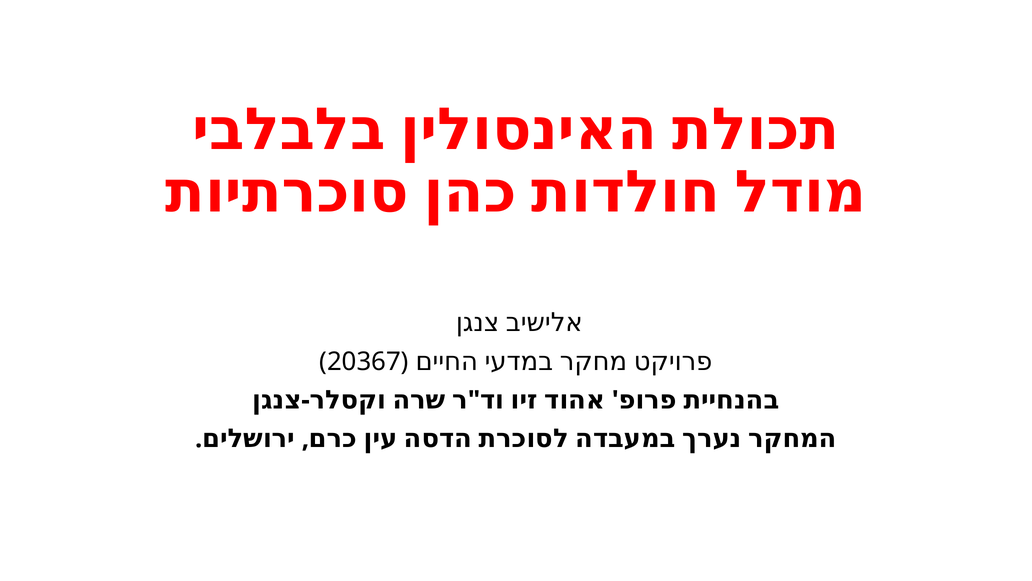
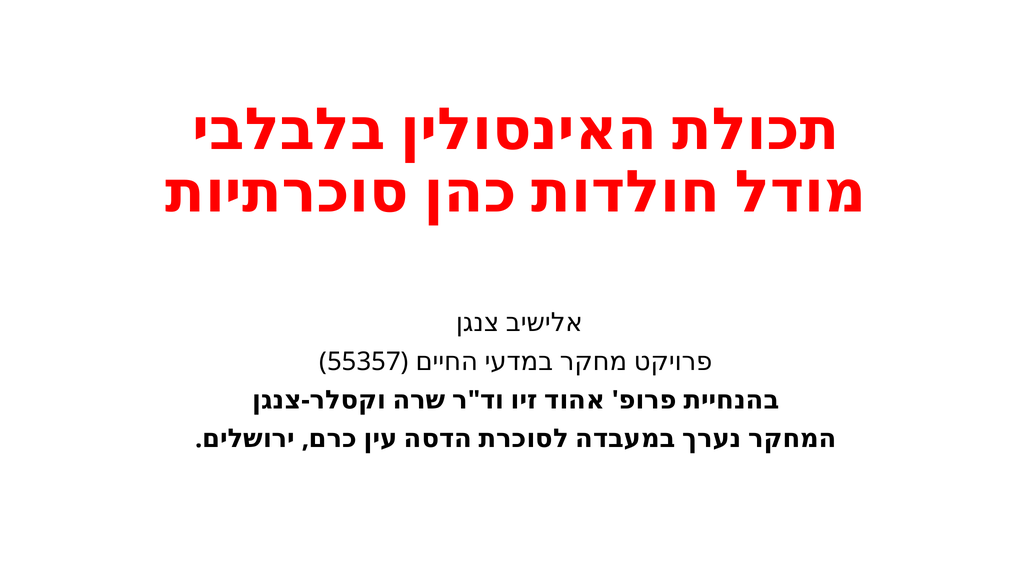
20367: 20367 -> 55357
